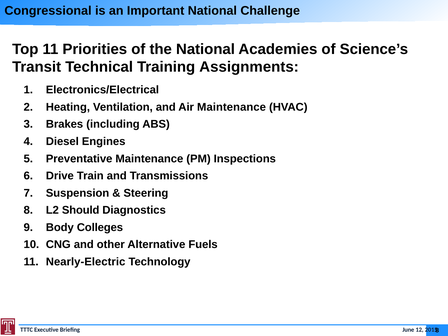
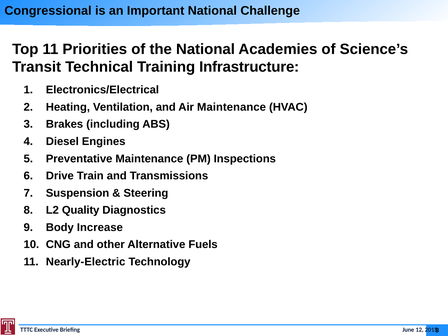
Assignments: Assignments -> Infrastructure
Should: Should -> Quality
Colleges: Colleges -> Increase
